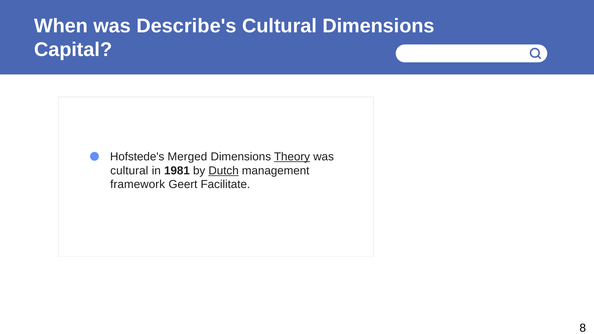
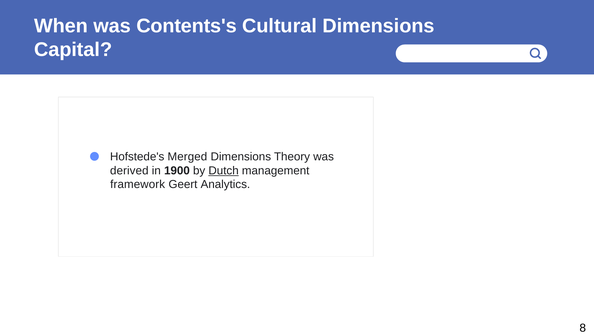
Describe's: Describe's -> Contents's
Theory underline: present -> none
cultural at (129, 171): cultural -> derived
1981: 1981 -> 1900
Facilitate: Facilitate -> Analytics
